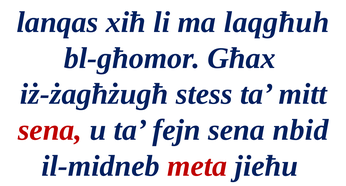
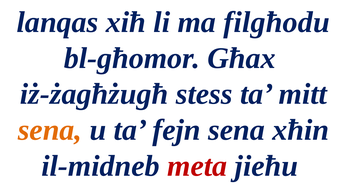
laqgħuh: laqgħuh -> filgħodu
sena at (50, 130) colour: red -> orange
nbid: nbid -> xħin
